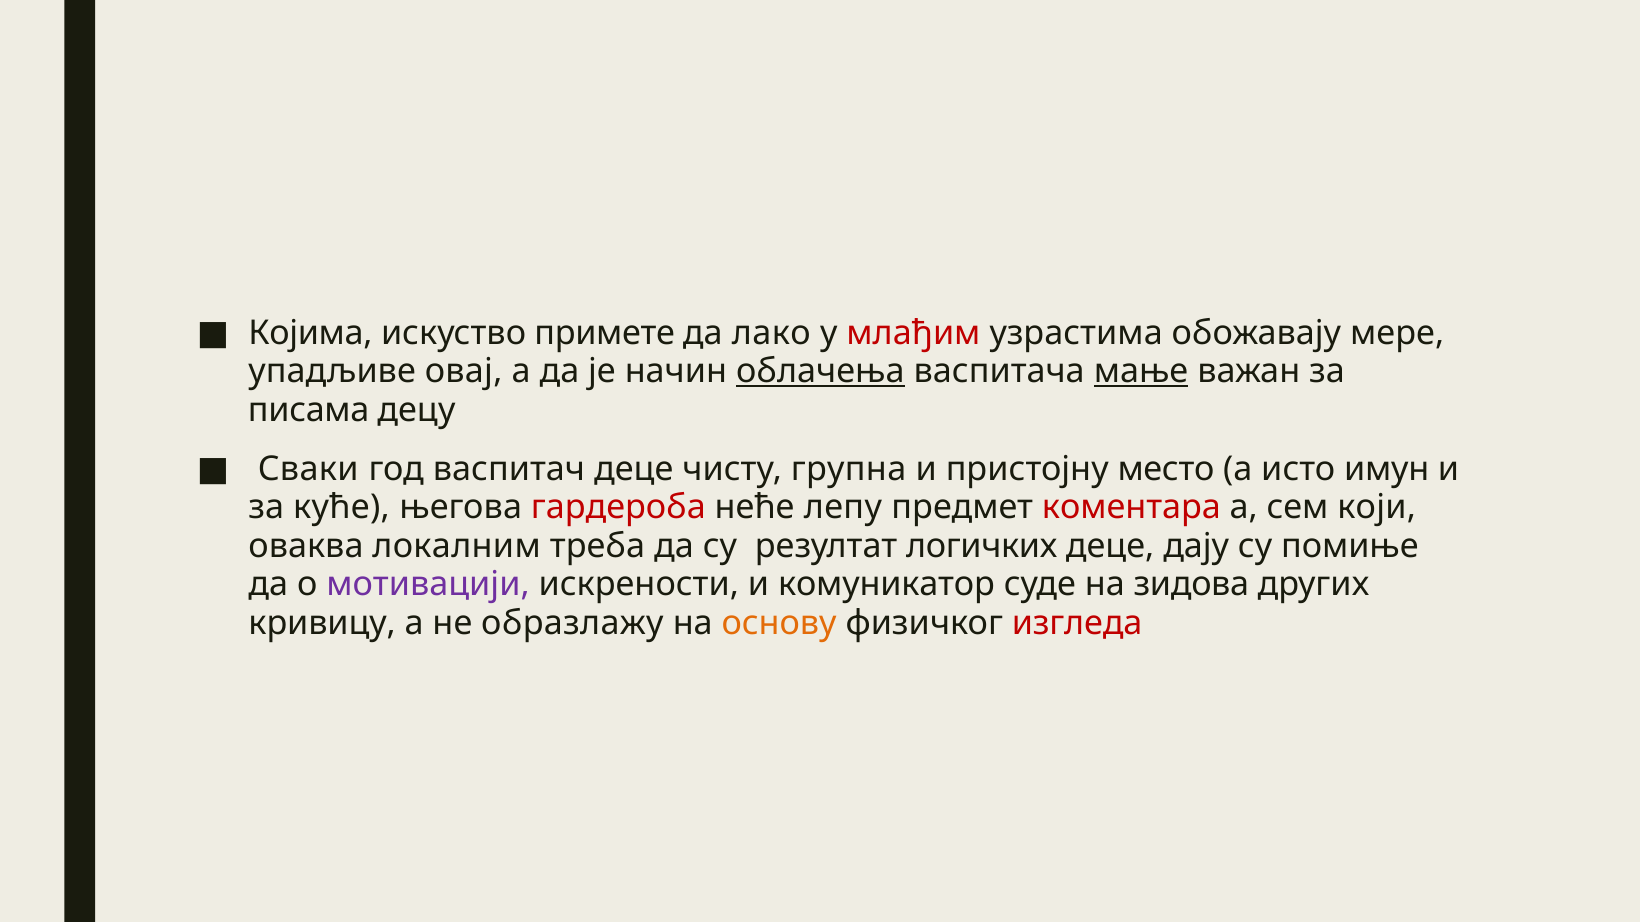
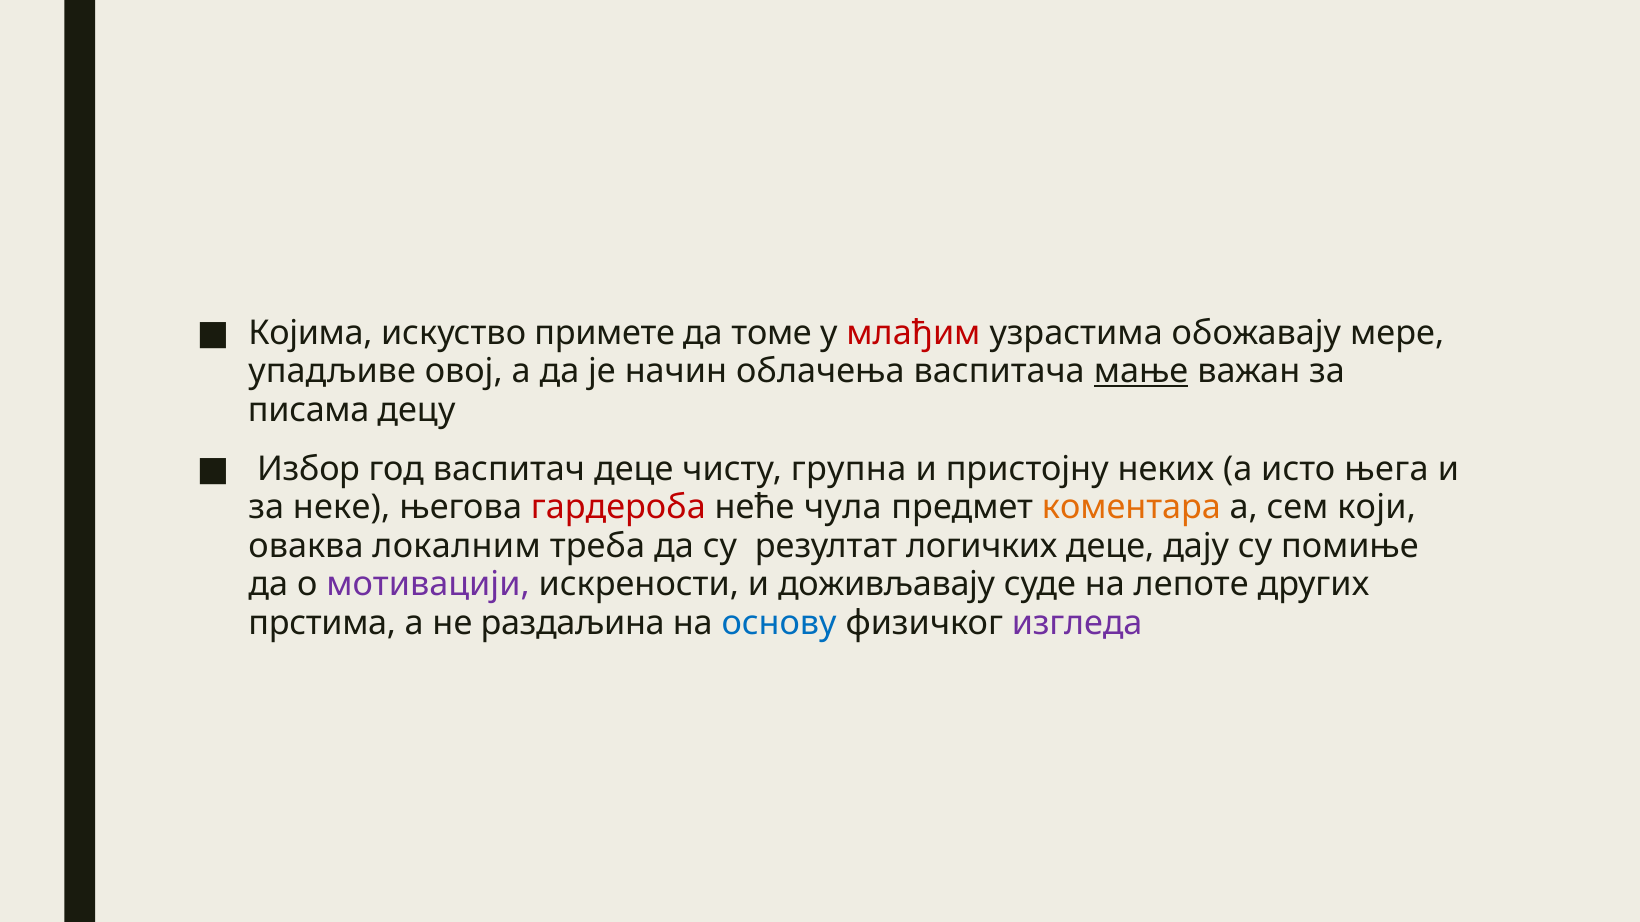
лако: лако -> томе
овај: овај -> овој
облачења underline: present -> none
Сваки: Сваки -> Избор
место: место -> неких
имун: имун -> њега
куће: куће -> неке
лепу: лепу -> чула
коментара colour: red -> orange
комуникатор: комуникатор -> доживљавају
зидова: зидова -> лепоте
кривицу: кривицу -> прстима
образлажу: образлажу -> раздаљина
основу colour: orange -> blue
изгледа colour: red -> purple
